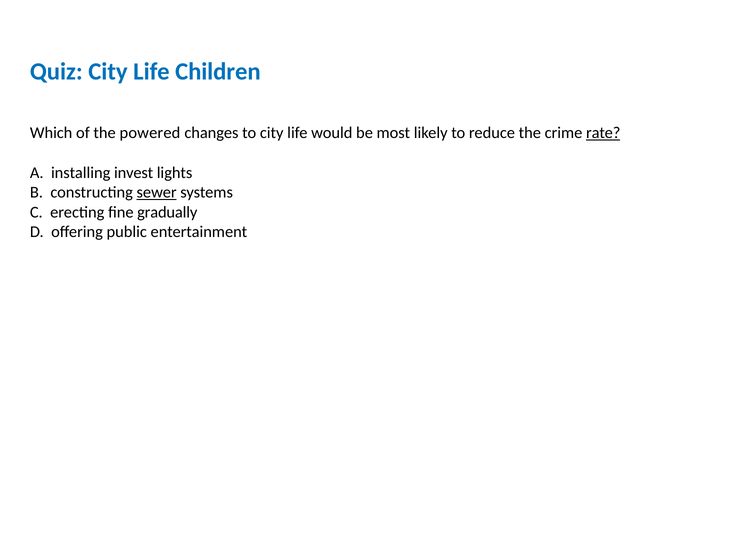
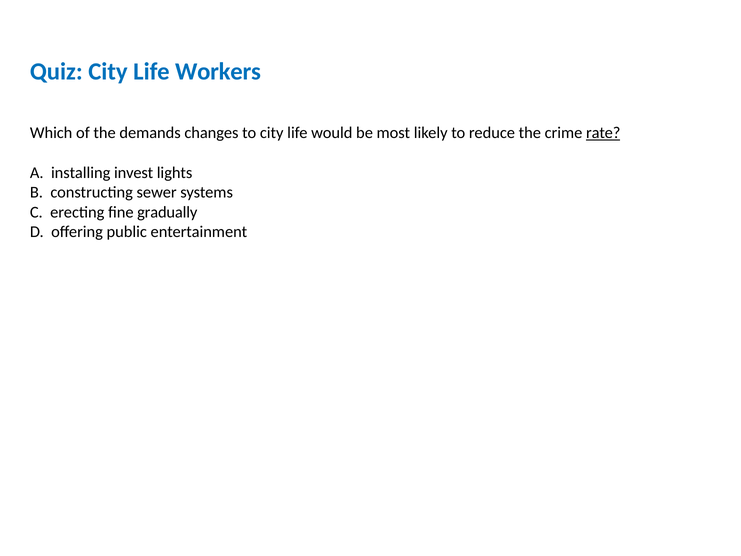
Children: Children -> Workers
powered: powered -> demands
sewer underline: present -> none
